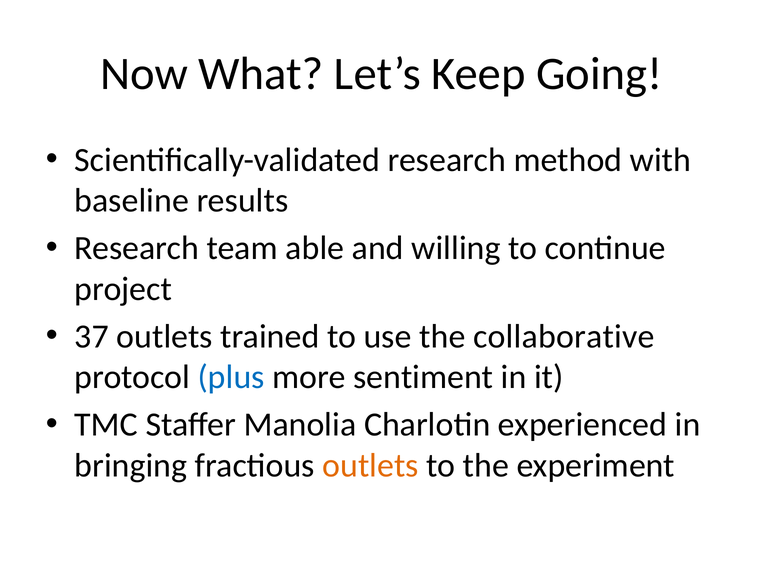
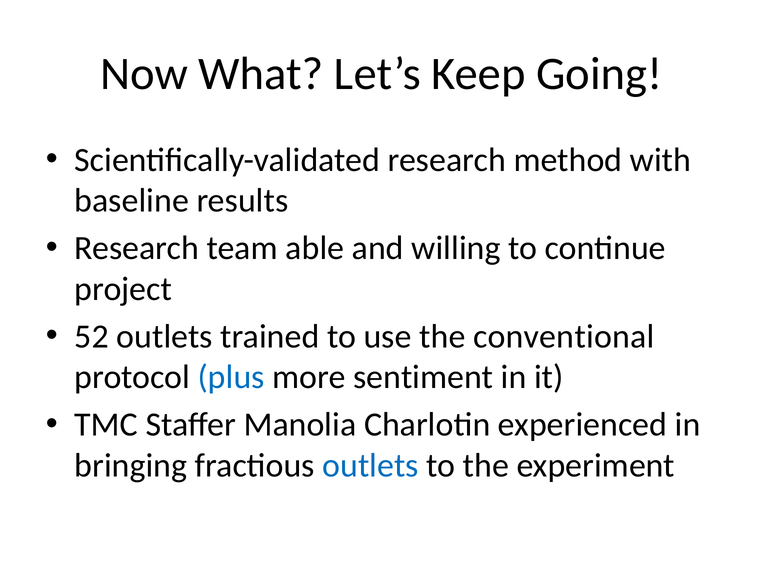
37: 37 -> 52
collaborative: collaborative -> conventional
outlets at (371, 466) colour: orange -> blue
